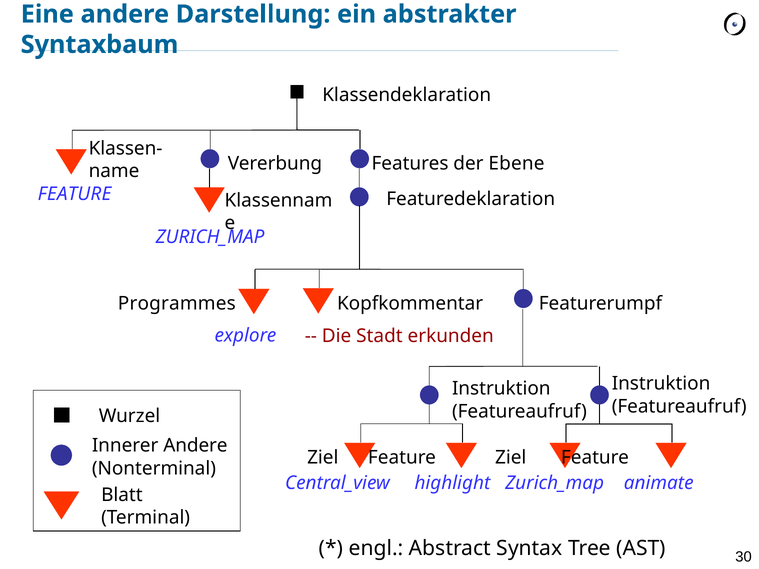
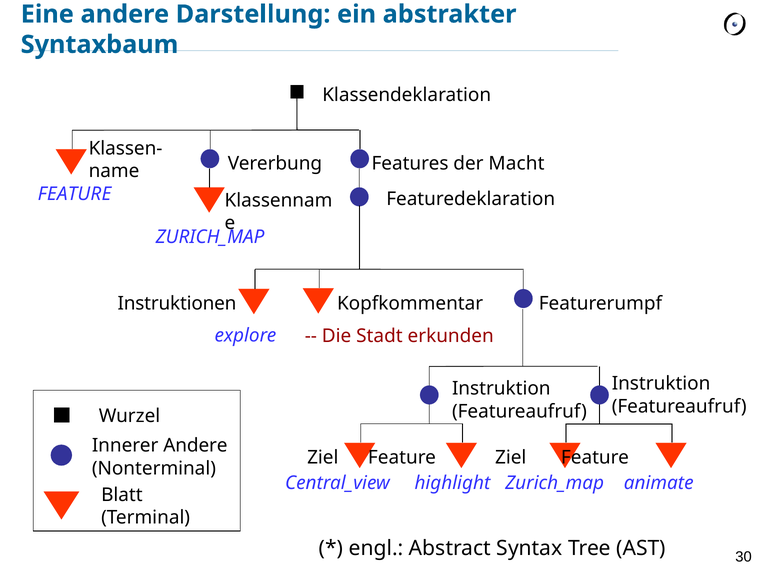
Ebene: Ebene -> Macht
Programmes: Programmes -> Instruktionen
